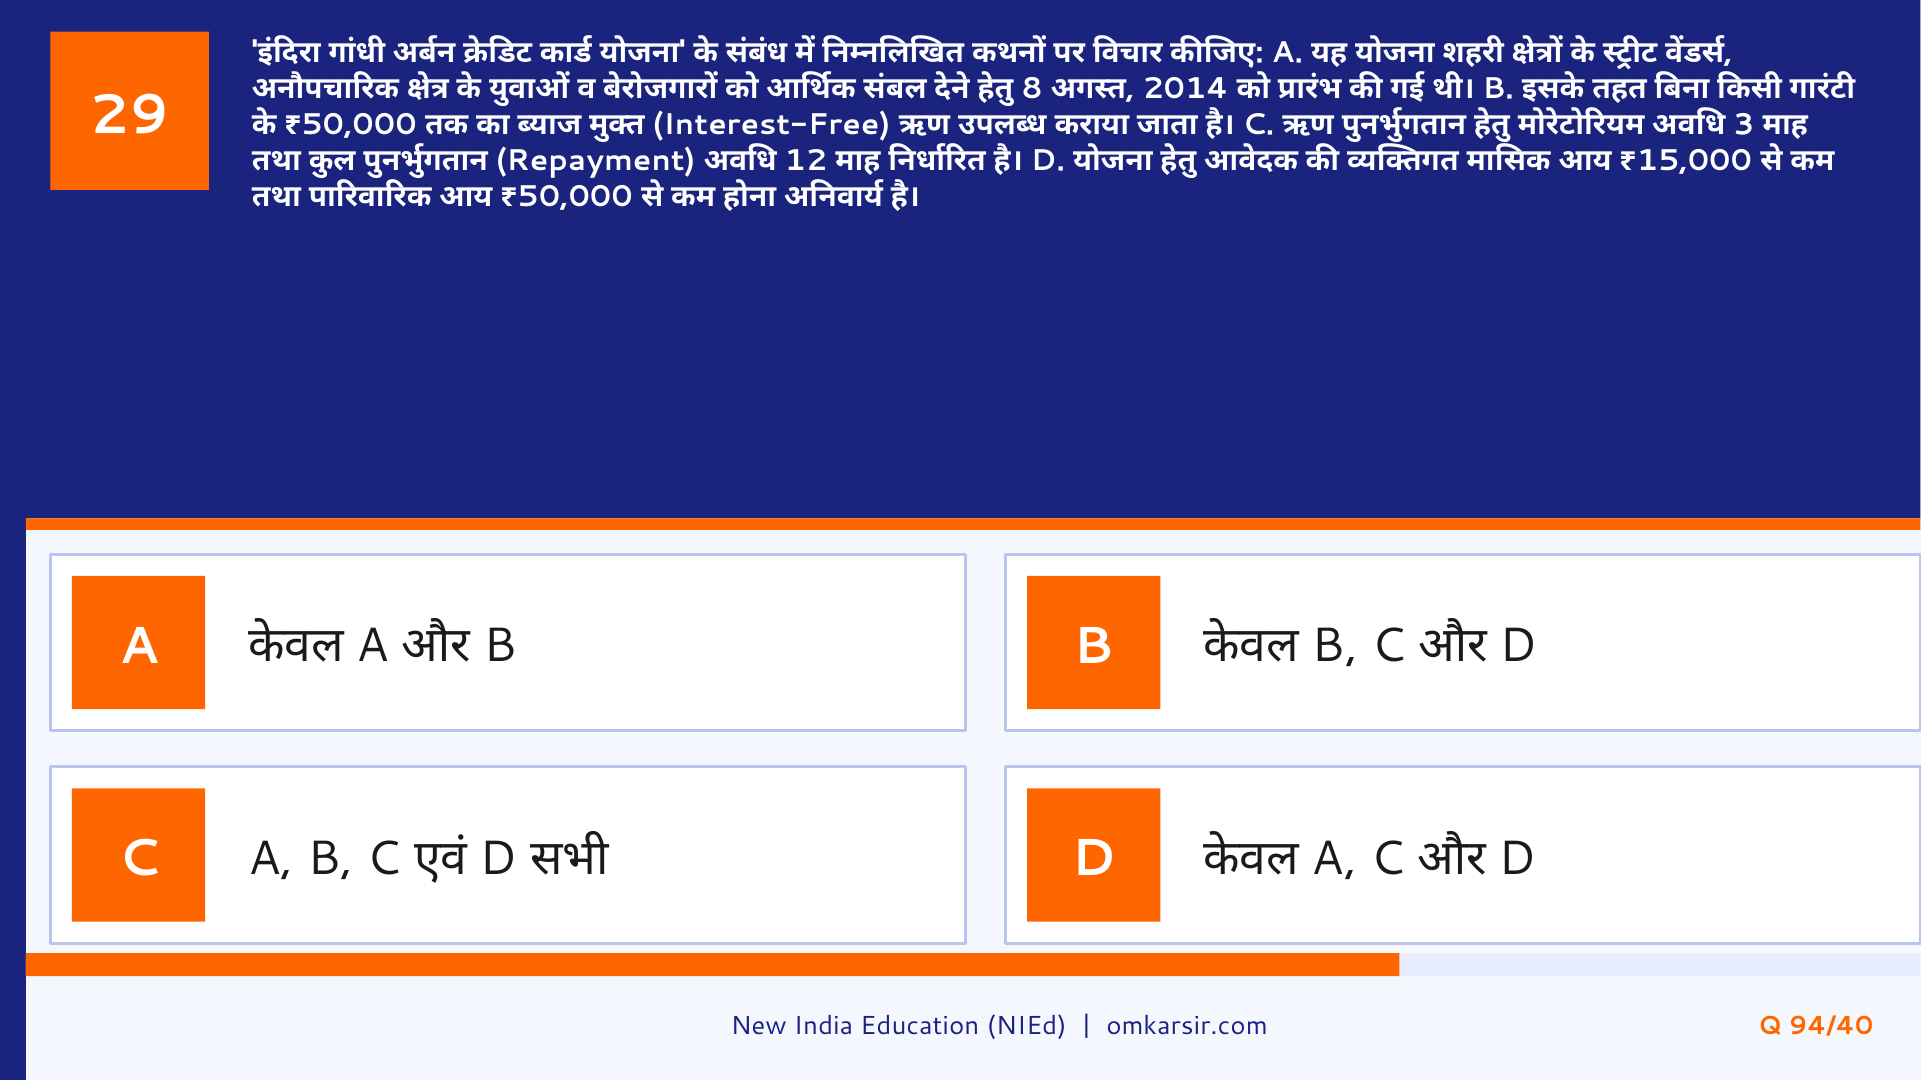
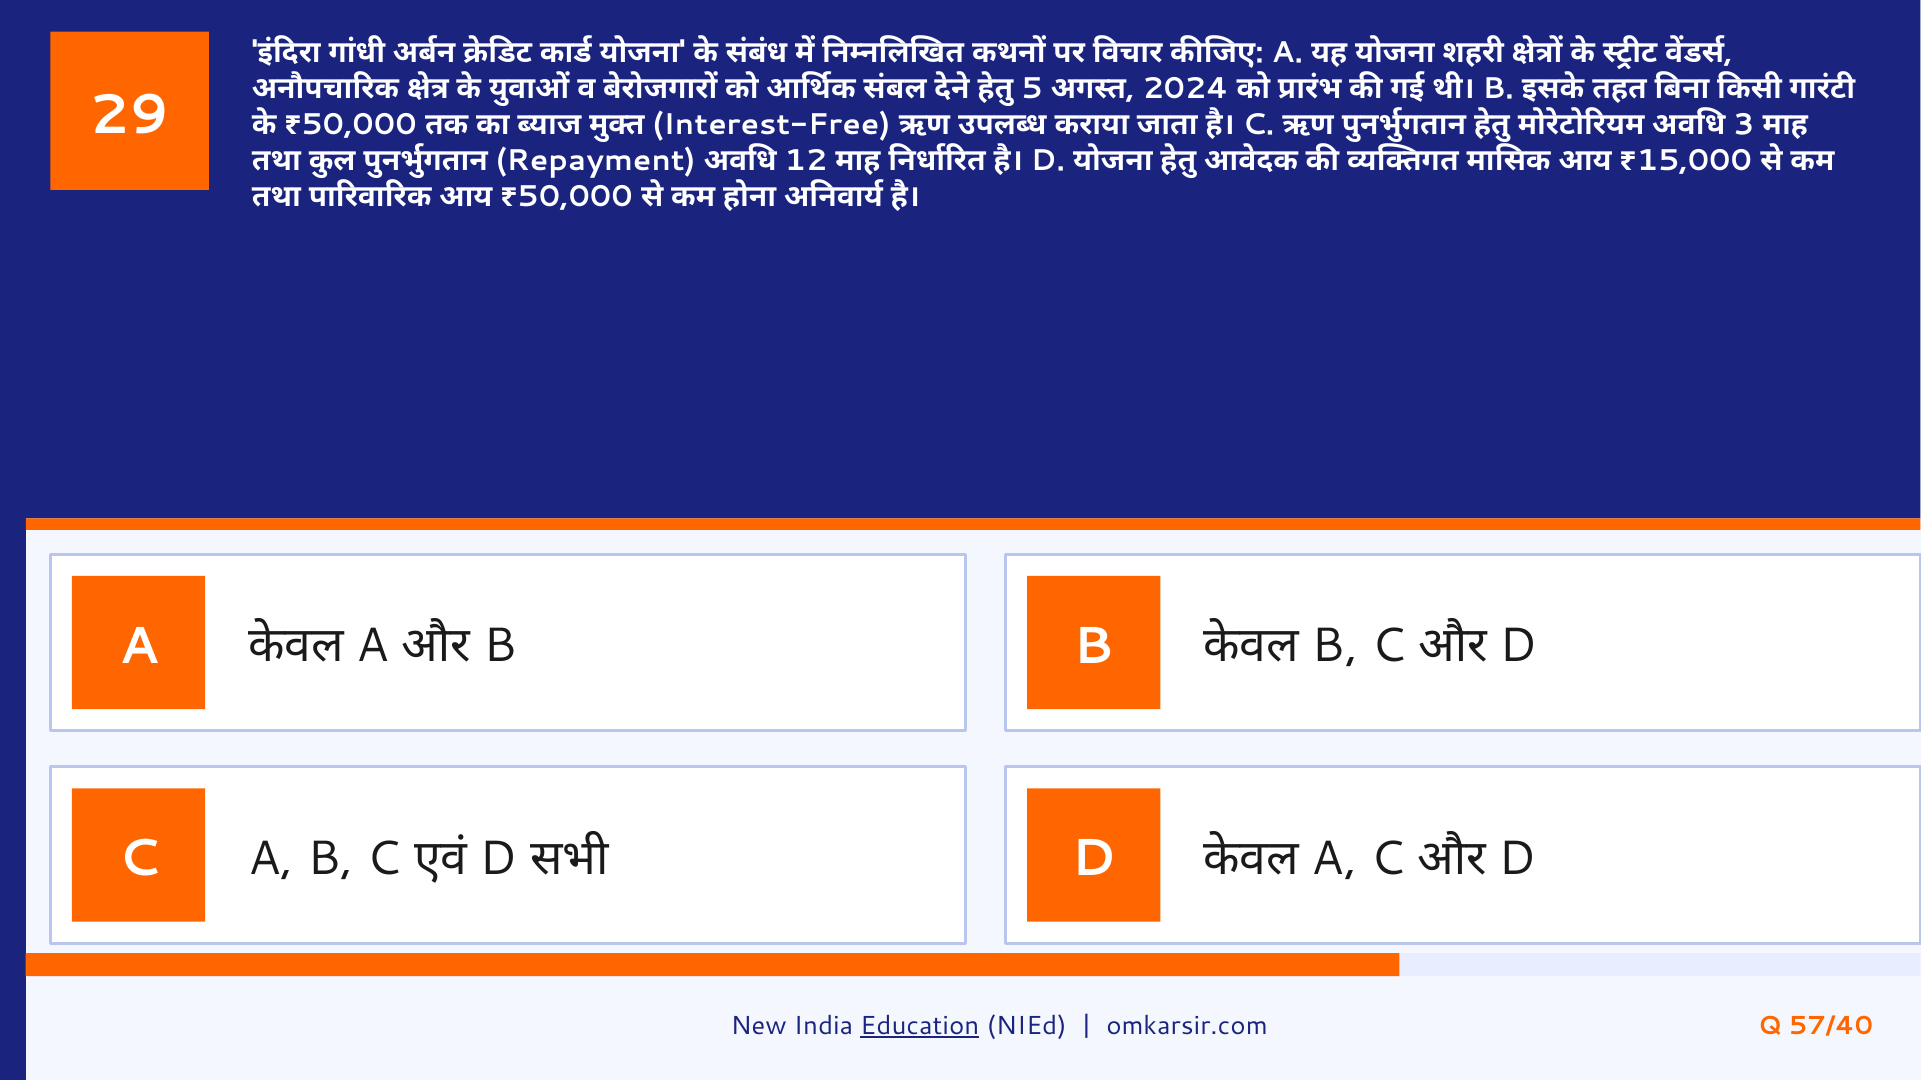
8: 8 -> 5
2014: 2014 -> 2024
Education underline: none -> present
94/40: 94/40 -> 57/40
